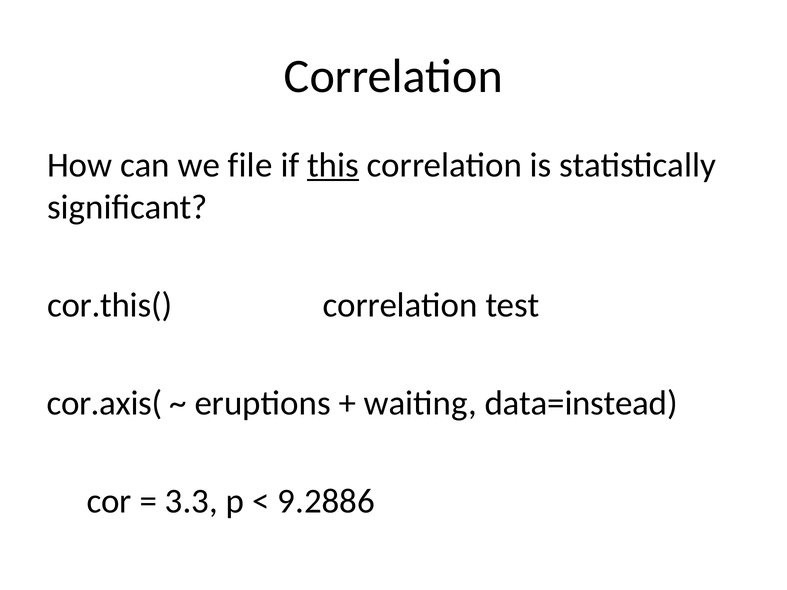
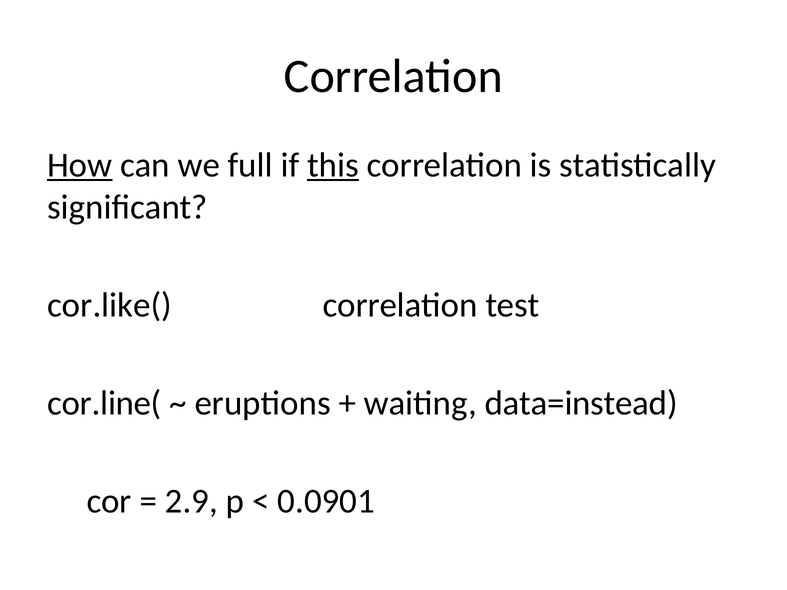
How underline: none -> present
file: file -> full
cor.this(: cor.this( -> cor.like(
cor.axis(: cor.axis( -> cor.line(
3.3: 3.3 -> 2.9
9.2886: 9.2886 -> 0.0901
